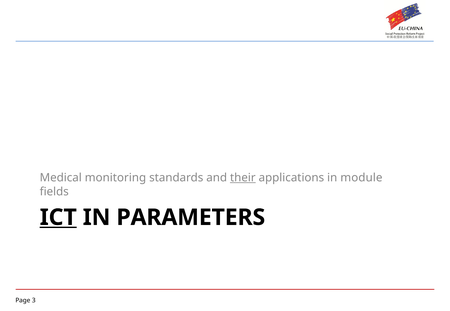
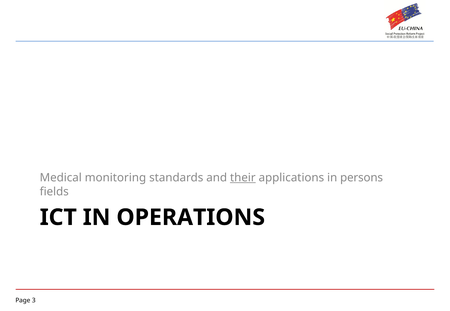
module: module -> persons
ICT underline: present -> none
PARAMETERS: PARAMETERS -> OPERATIONS
